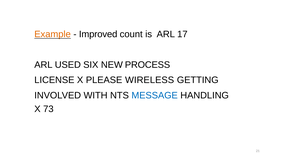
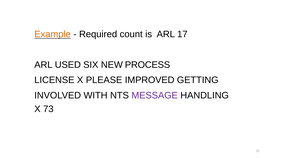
Improved: Improved -> Required
WIRELESS: WIRELESS -> IMPROVED
MESSAGE colour: blue -> purple
